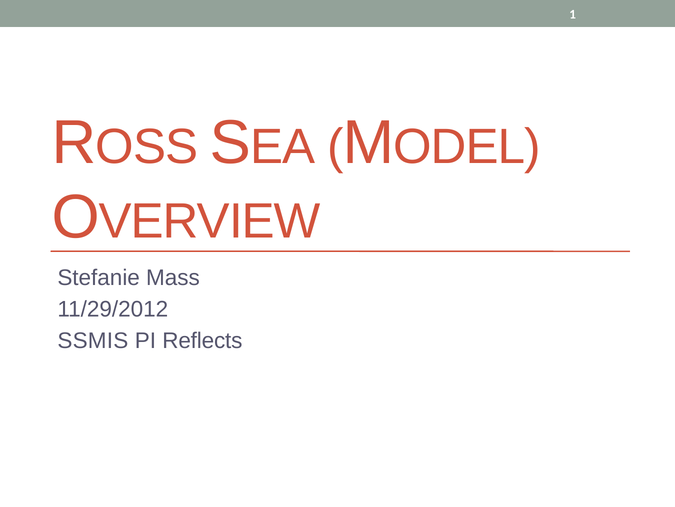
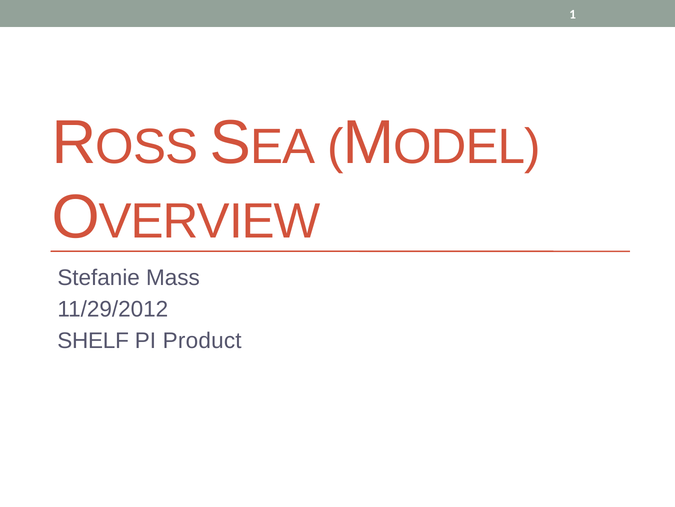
SSMIS: SSMIS -> SHELF
Reflects: Reflects -> Product
